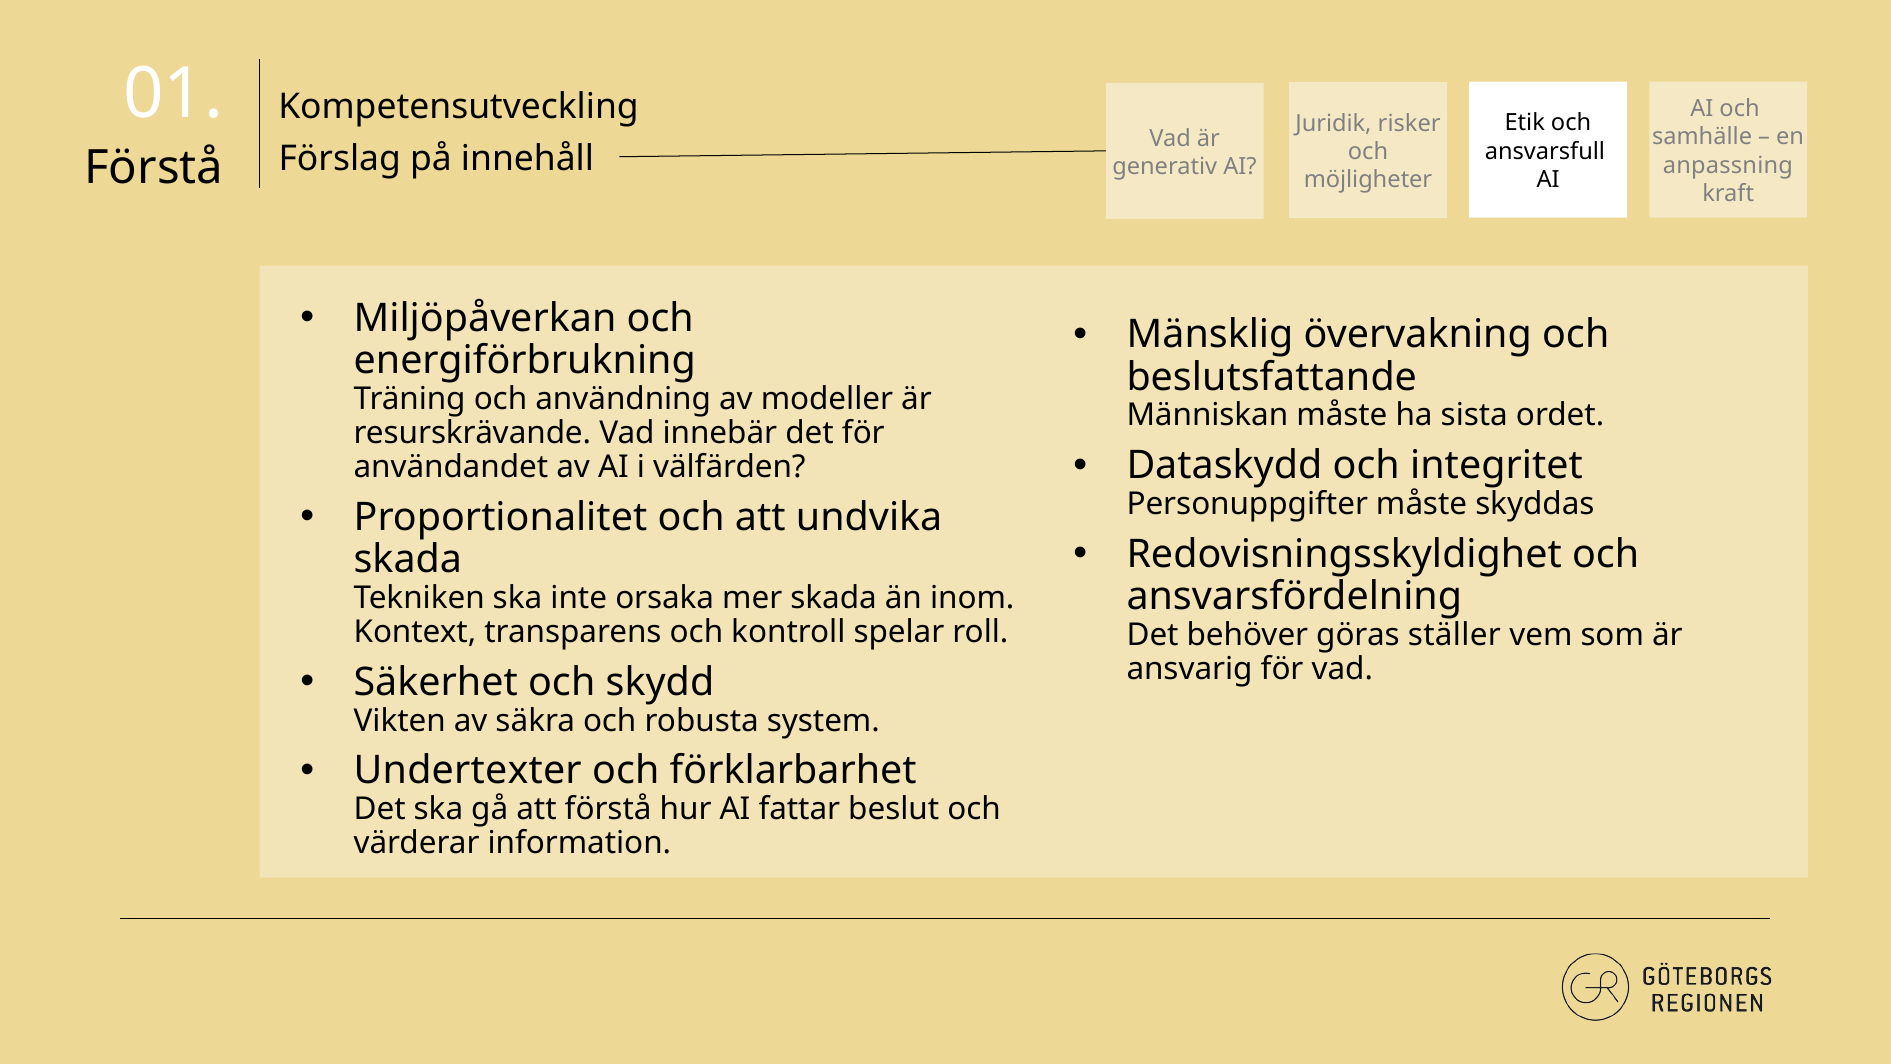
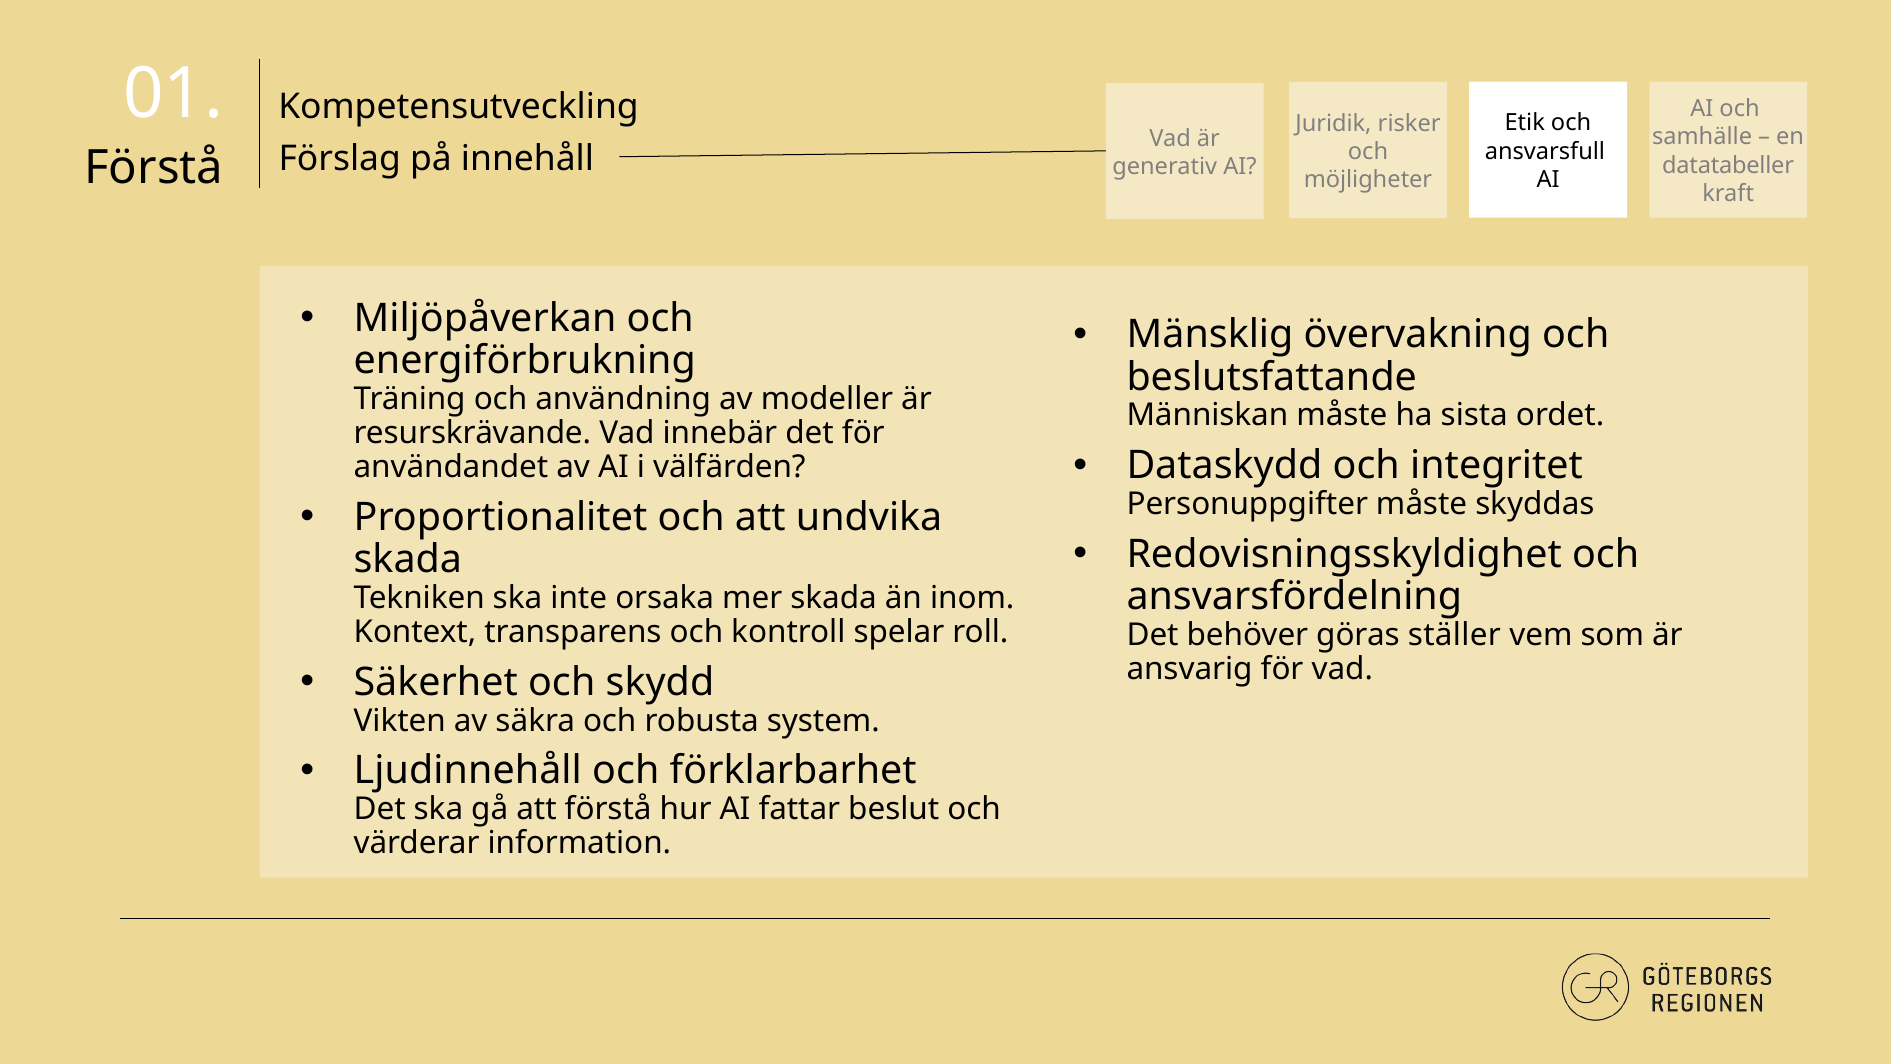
anpassning: anpassning -> datatabeller
Undertexter: Undertexter -> Ljudinnehåll
